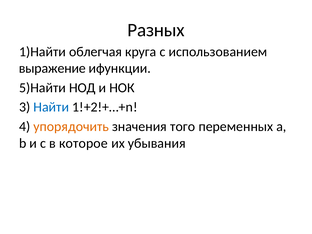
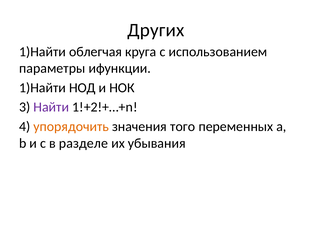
Разных: Разных -> Других
выражение: выражение -> параметры
5)Найти at (43, 88): 5)Найти -> 1)Найти
Найти colour: blue -> purple
которое: которое -> разделе
